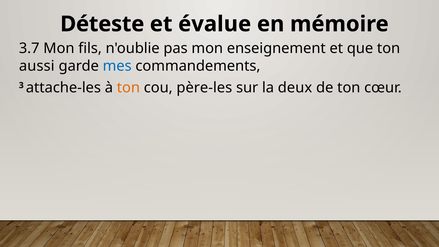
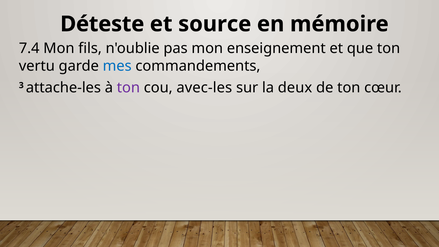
évalue: évalue -> source
3.7: 3.7 -> 7.4
aussi: aussi -> vertu
ton at (128, 88) colour: orange -> purple
père-les: père-les -> avec-les
